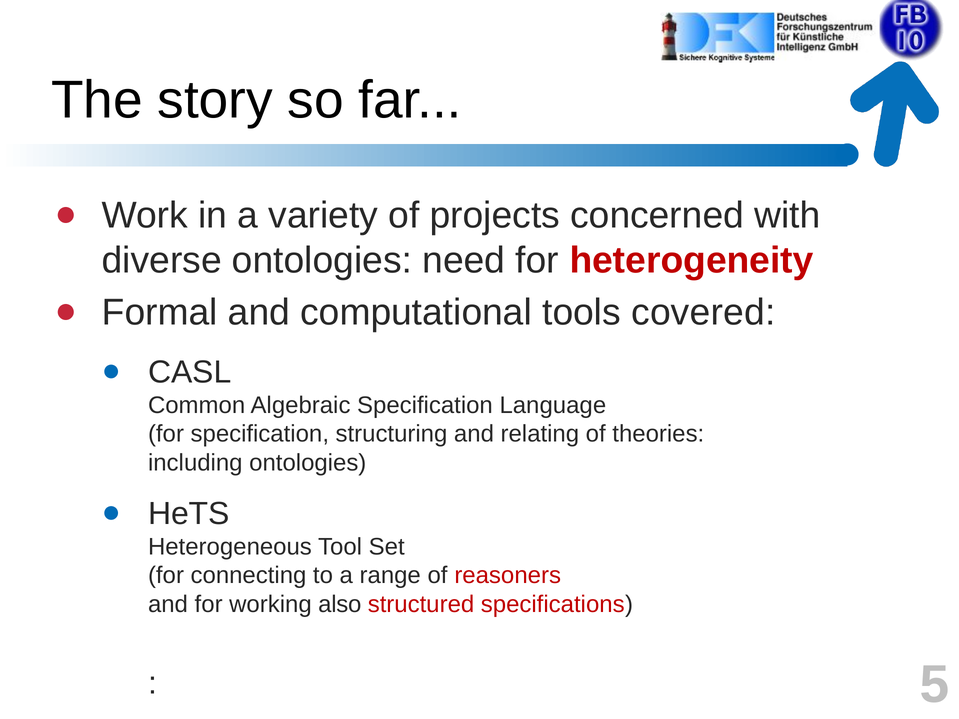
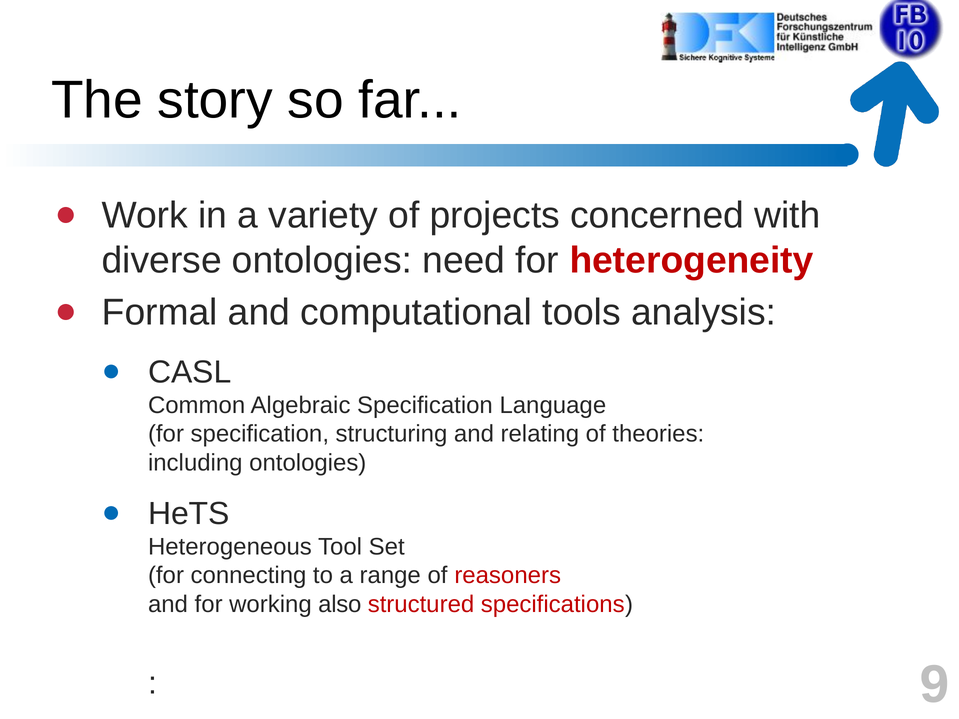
covered: covered -> analysis
5: 5 -> 9
